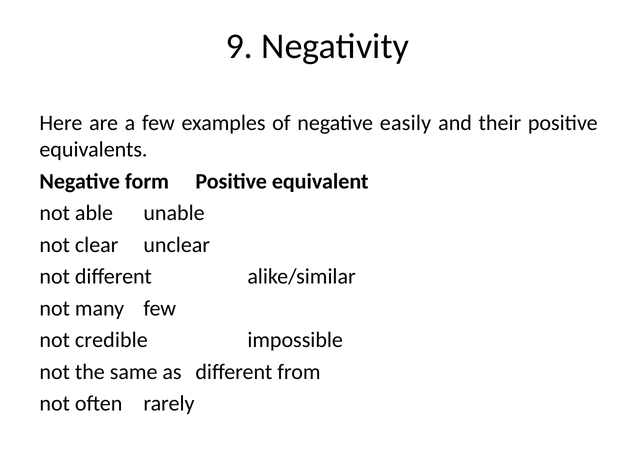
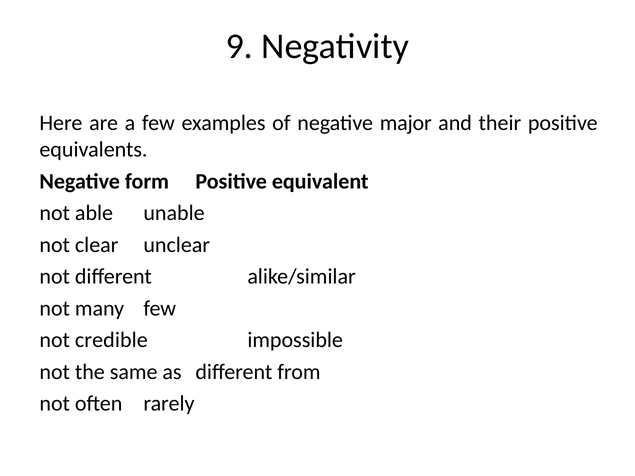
easily: easily -> major
